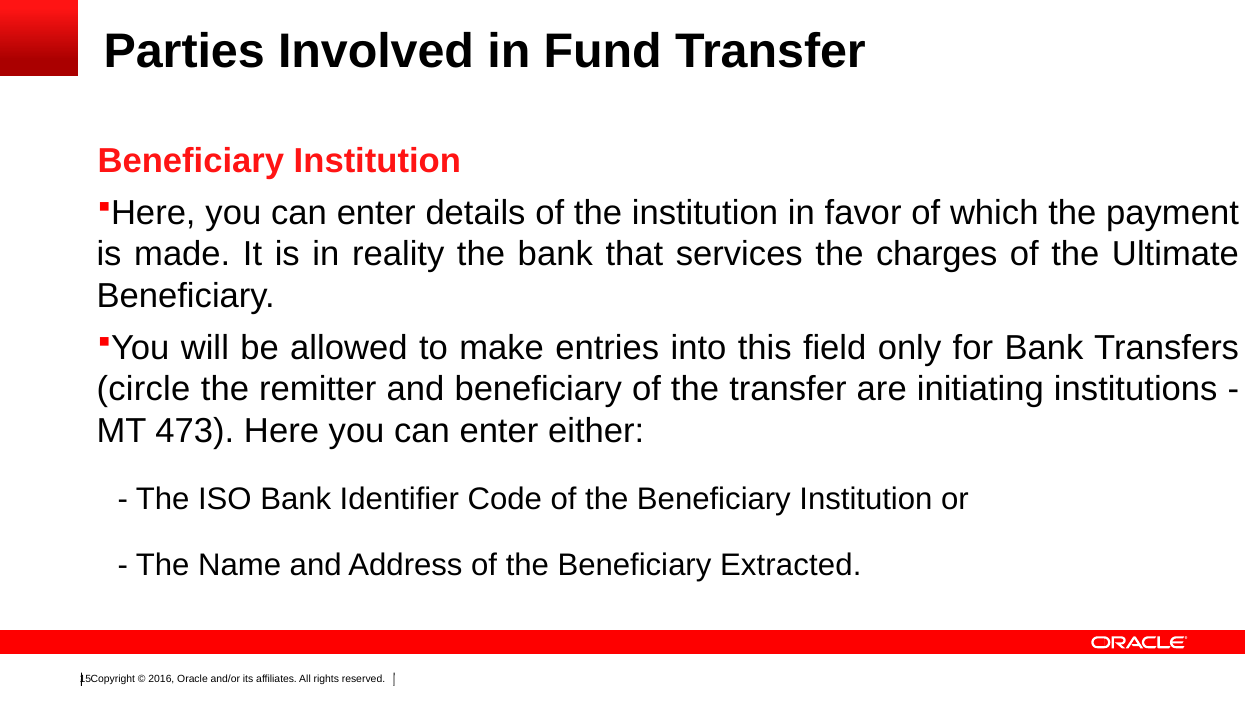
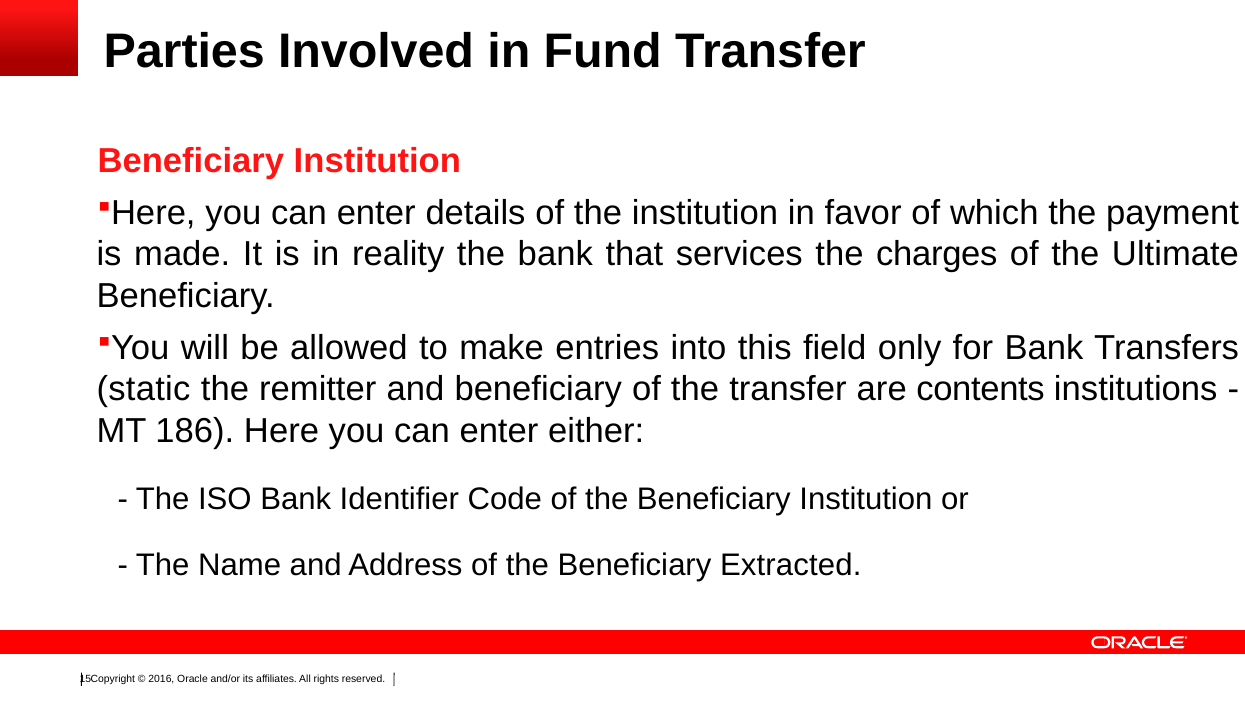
circle: circle -> static
initiating: initiating -> contents
473: 473 -> 186
